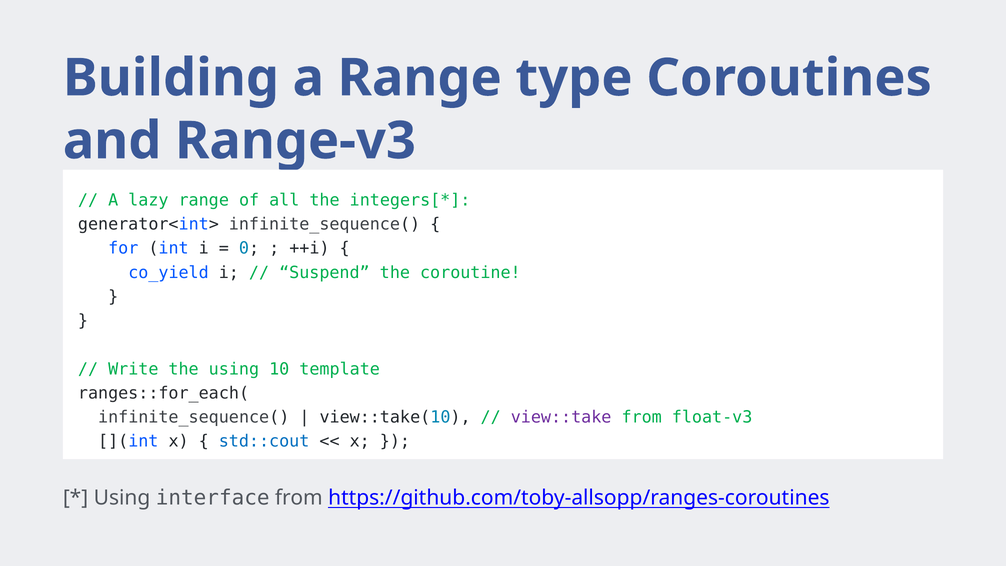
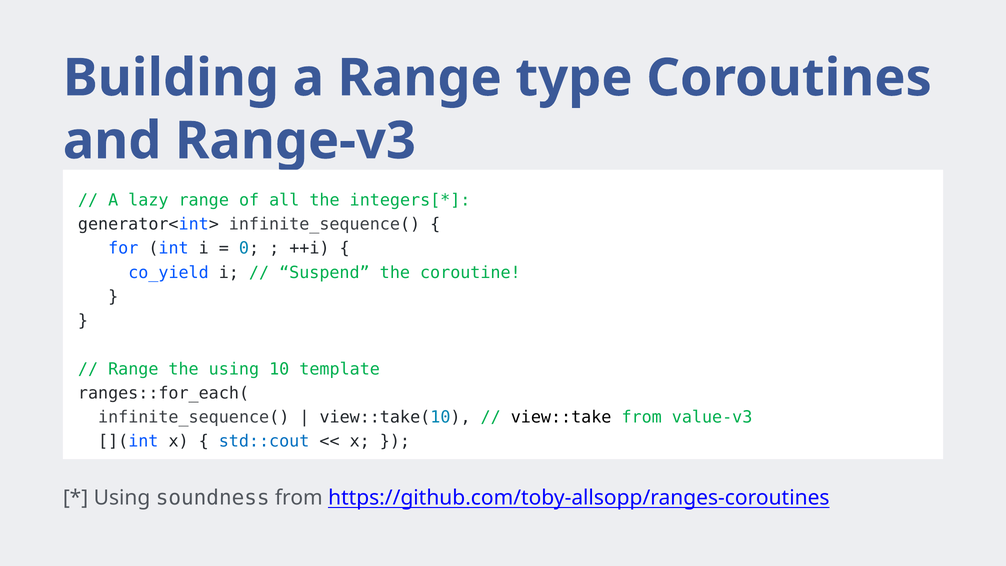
Write at (133, 369): Write -> Range
view::take colour: purple -> black
float-v3: float-v3 -> value-v3
interface: interface -> soundness
